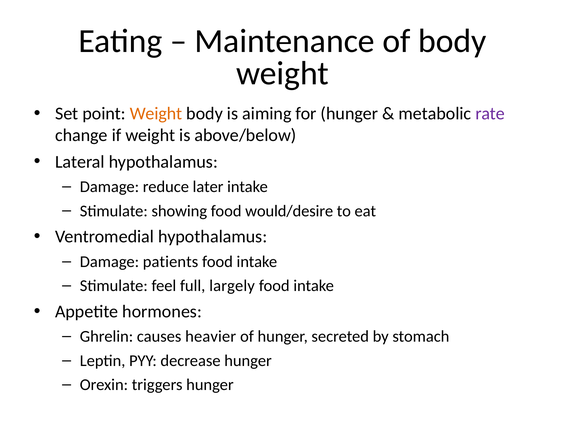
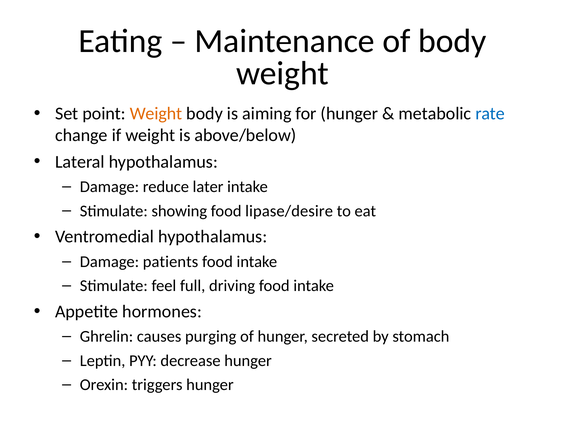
rate colour: purple -> blue
would/desire: would/desire -> lipase/desire
largely: largely -> driving
heavier: heavier -> purging
